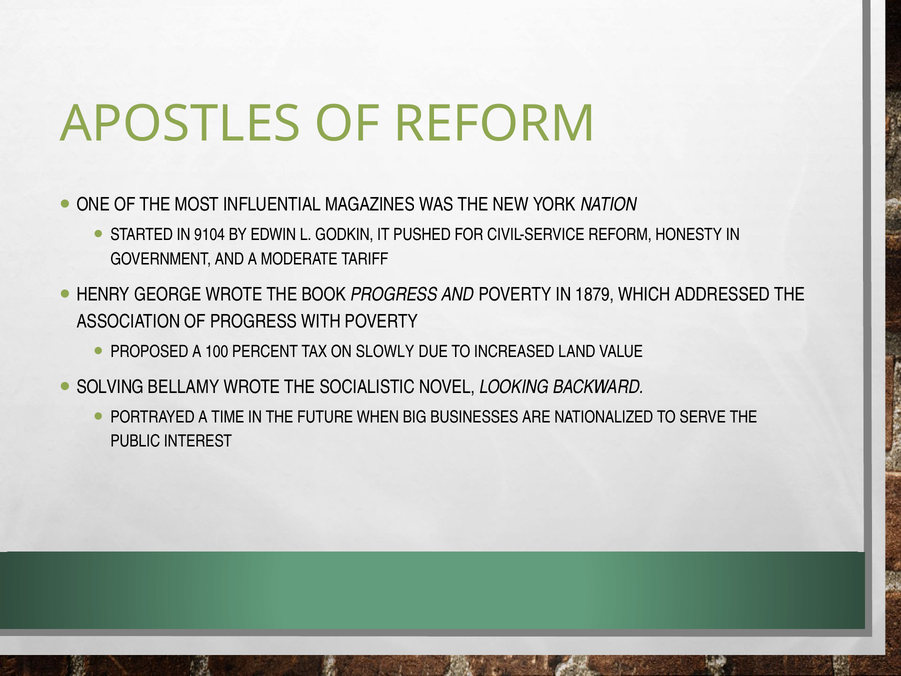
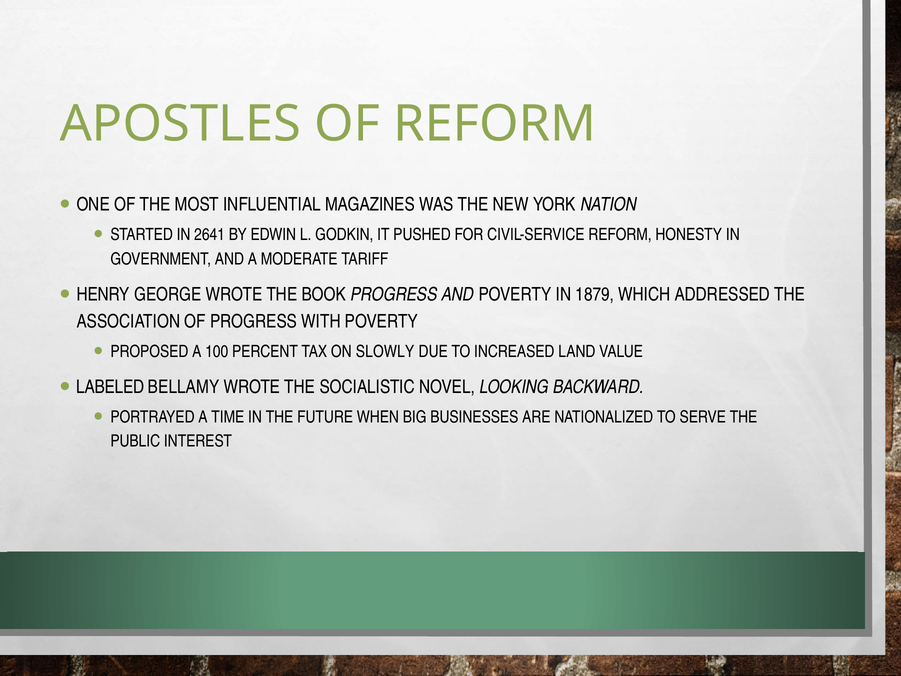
9104: 9104 -> 2641
SOLVING: SOLVING -> LABELED
